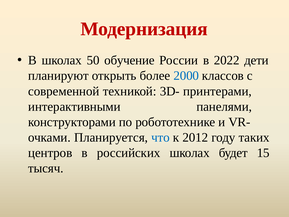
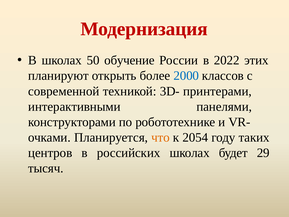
дети: дети -> этих
что colour: blue -> orange
2012: 2012 -> 2054
15: 15 -> 29
